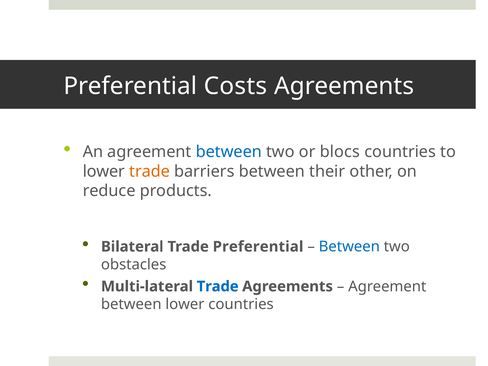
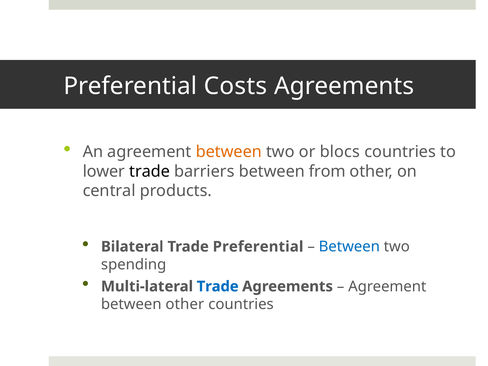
between at (229, 152) colour: blue -> orange
trade at (150, 171) colour: orange -> black
their: their -> from
reduce: reduce -> central
obstacles: obstacles -> spending
between lower: lower -> other
